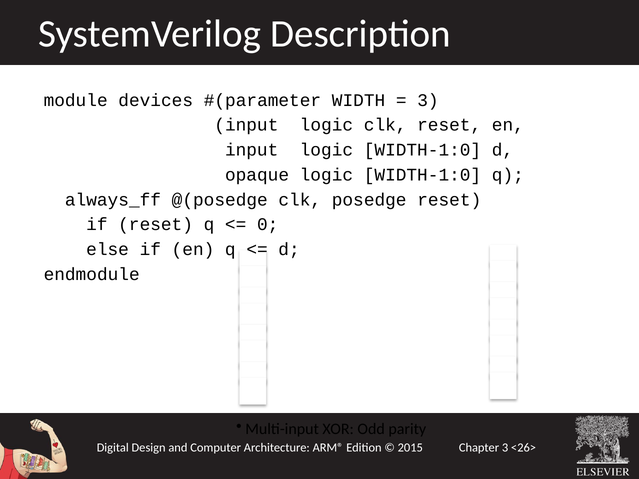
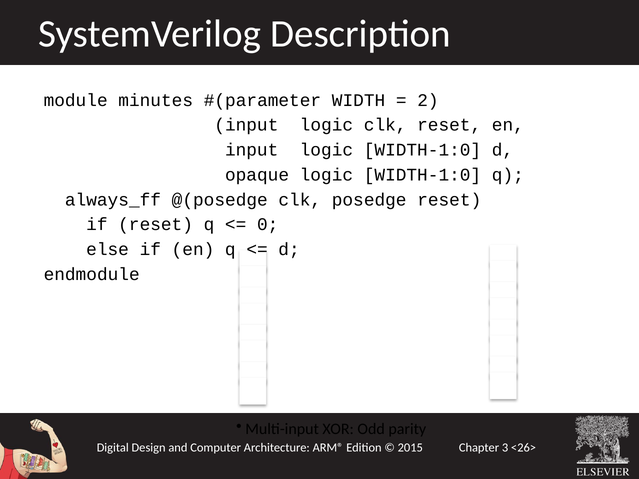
devices: devices -> minutes
3 at (428, 100): 3 -> 2
